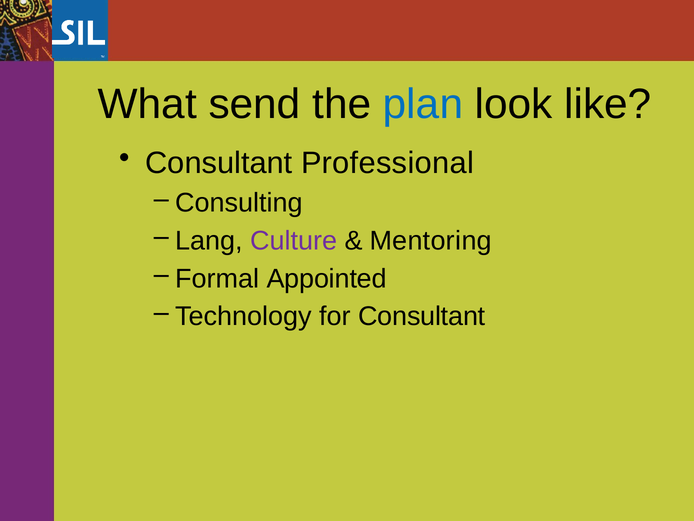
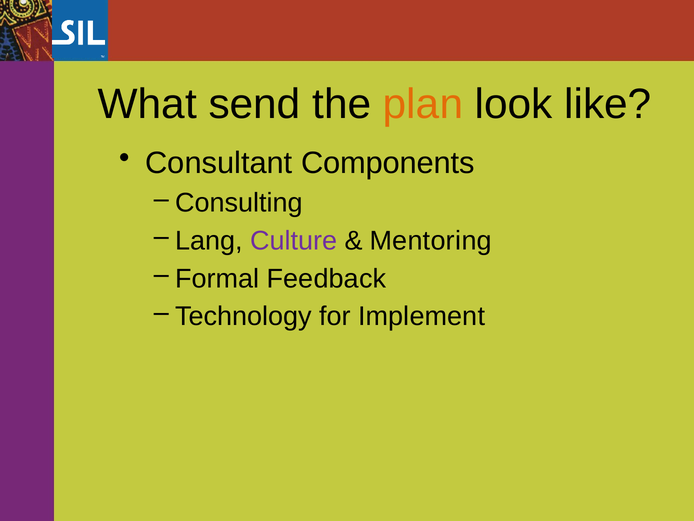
plan colour: blue -> orange
Professional: Professional -> Components
Appointed: Appointed -> Feedback
for Consultant: Consultant -> Implement
